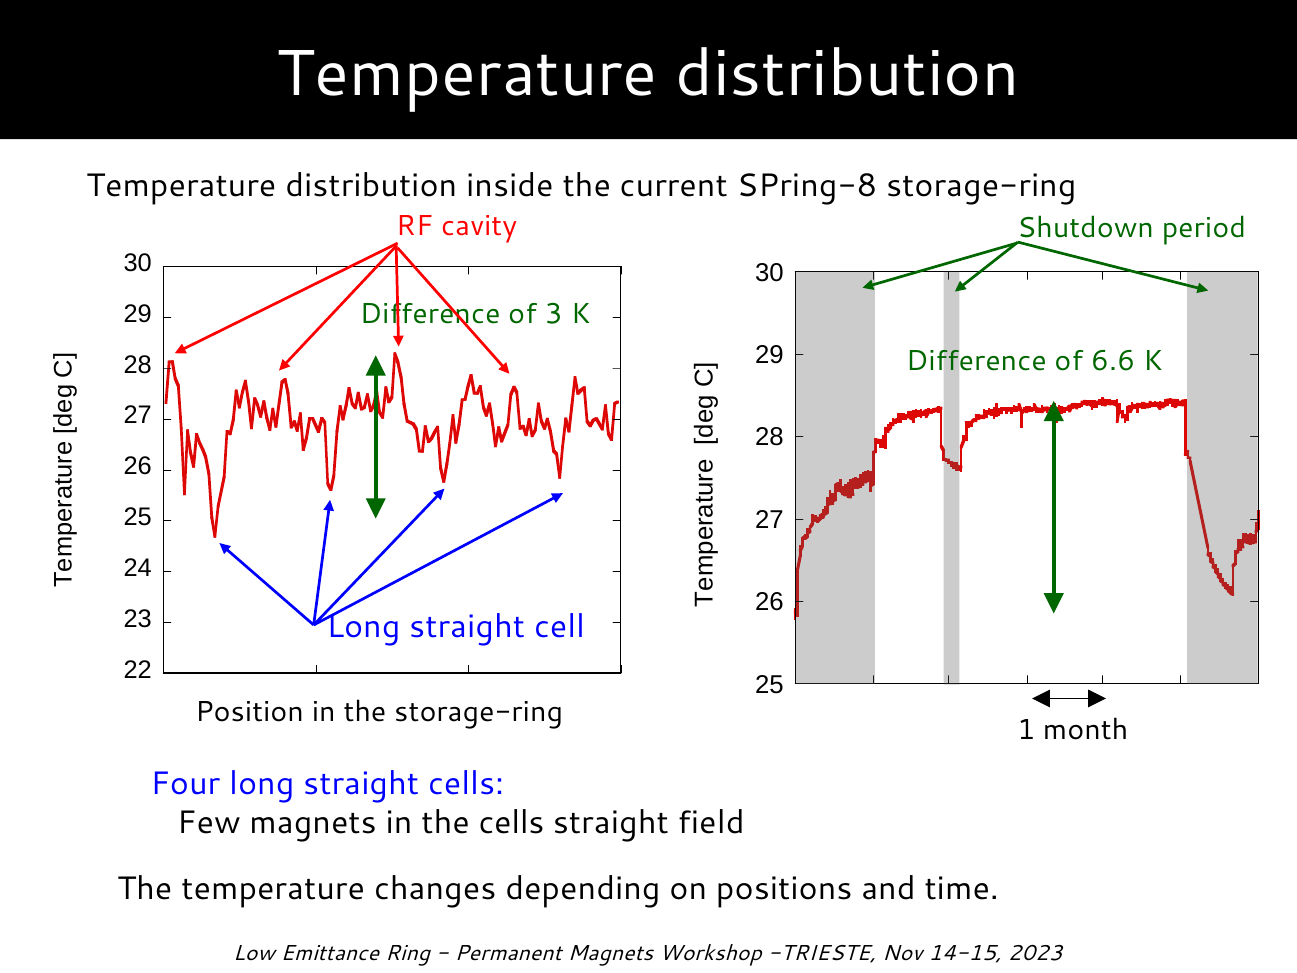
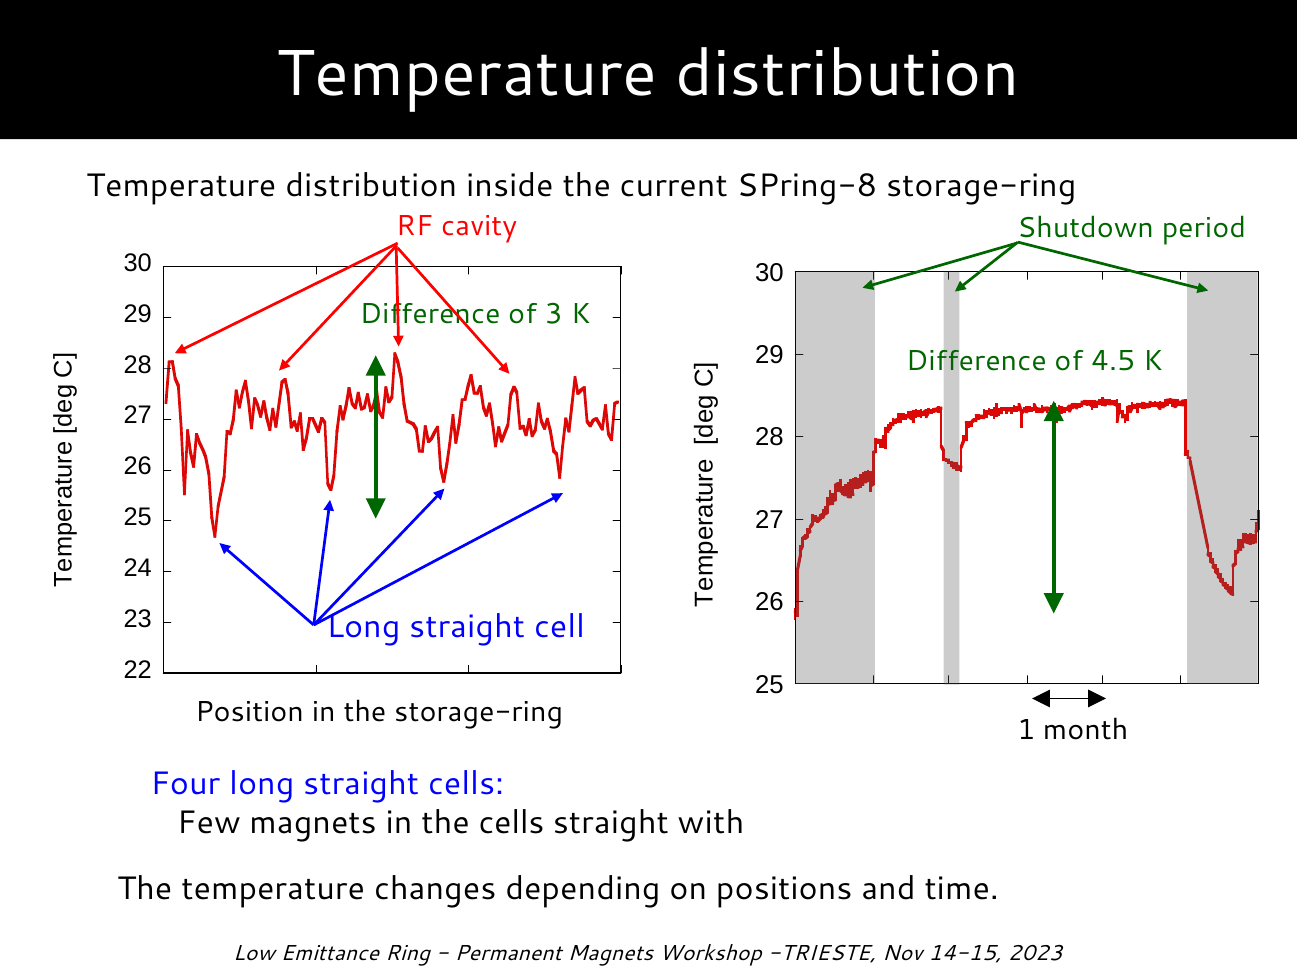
6.6: 6.6 -> 4.5
field: field -> with
